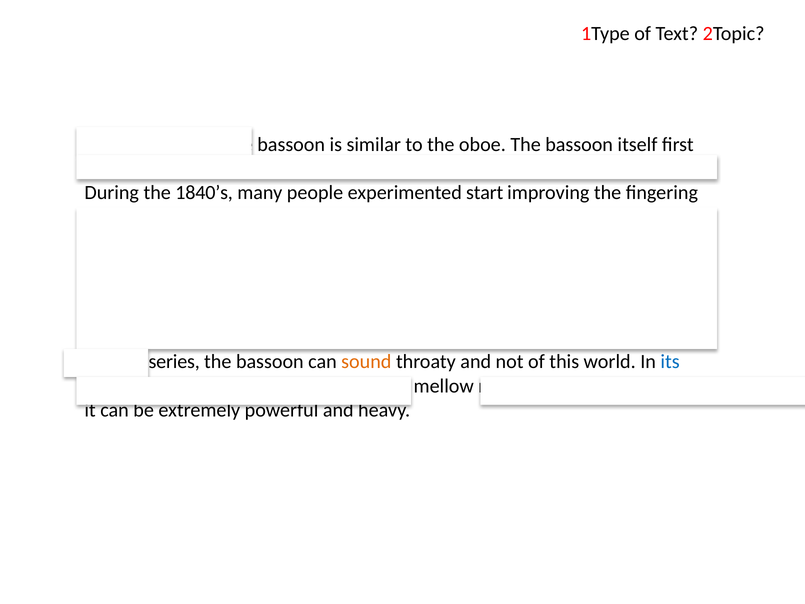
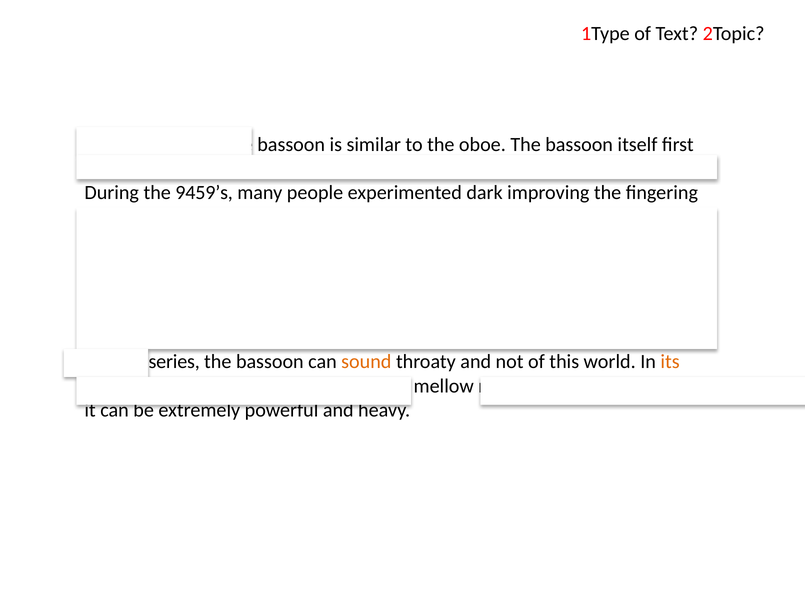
1840’s: 1840’s -> 9459’s
start: start -> dark
its at (670, 362) colour: blue -> orange
